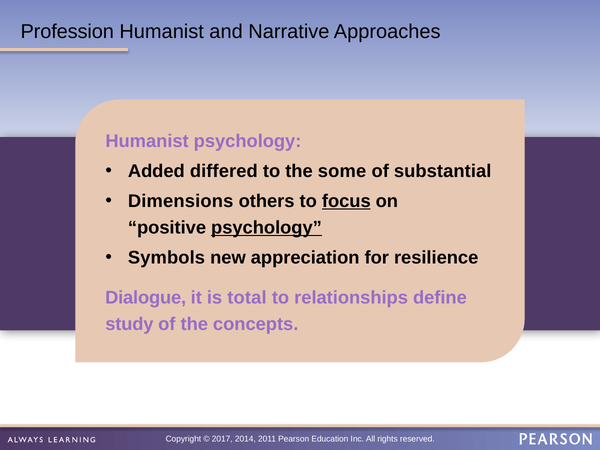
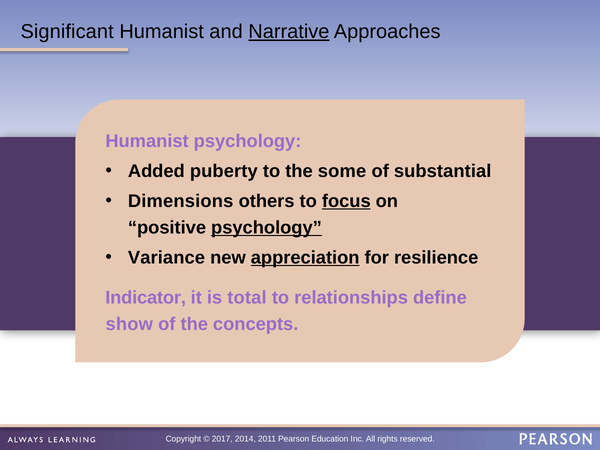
Profession: Profession -> Significant
Narrative underline: none -> present
differed: differed -> puberty
Symbols: Symbols -> Variance
appreciation underline: none -> present
Dialogue: Dialogue -> Indicator
study: study -> show
